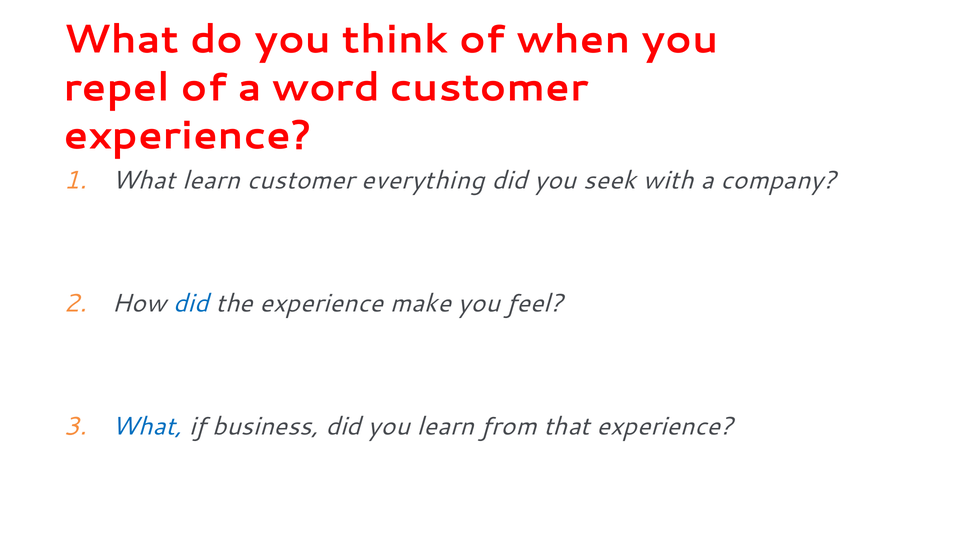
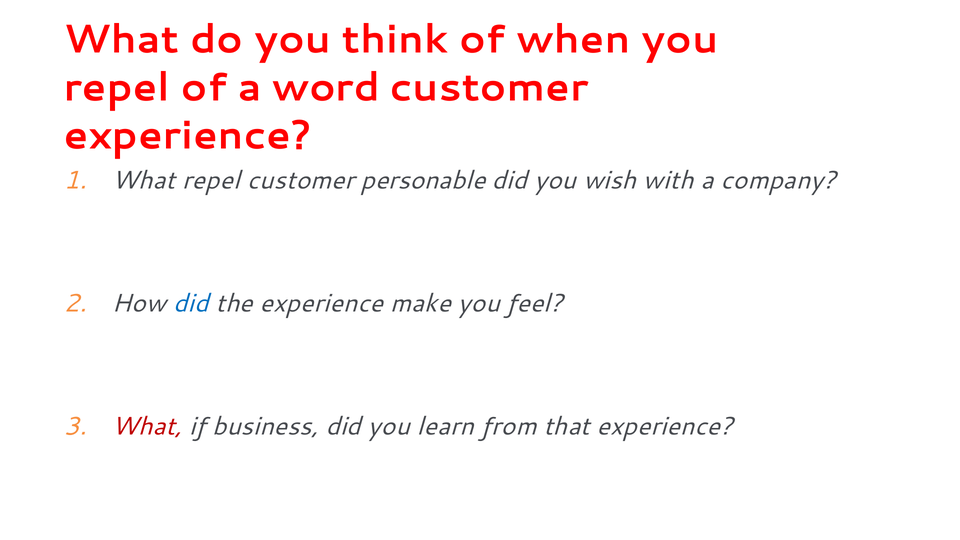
What learn: learn -> repel
everything: everything -> personable
seek: seek -> wish
What at (147, 426) colour: blue -> red
